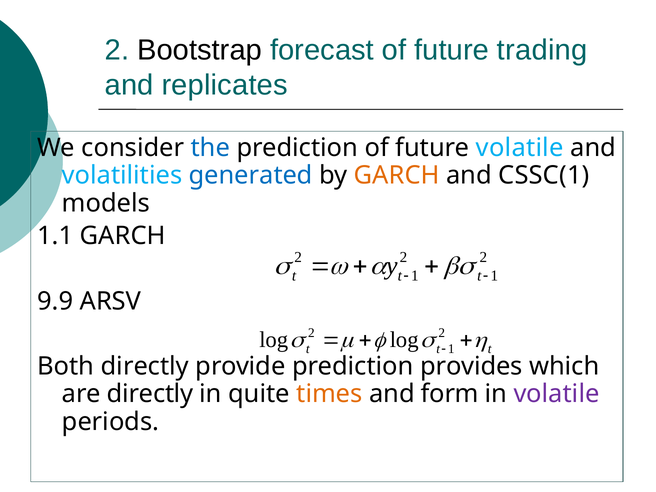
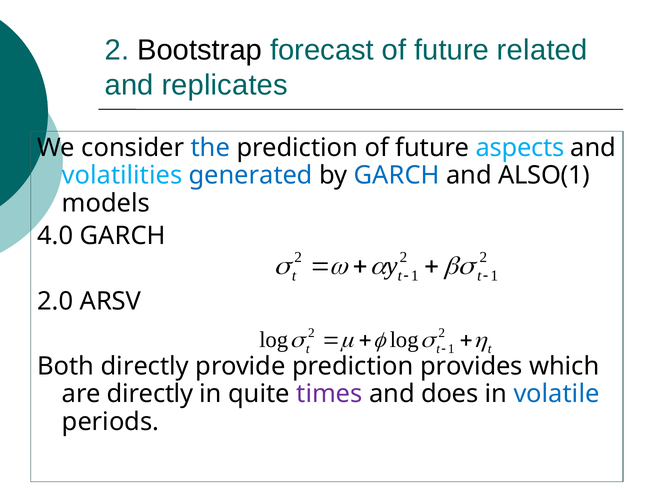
trading: trading -> related
future volatile: volatile -> aspects
GARCH at (397, 176) colour: orange -> blue
CSSC(1: CSSC(1 -> ALSO(1
1.1: 1.1 -> 4.0
9.9: 9.9 -> 2.0
times colour: orange -> purple
form: form -> does
volatile at (557, 394) colour: purple -> blue
